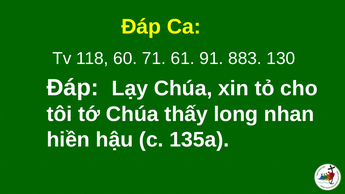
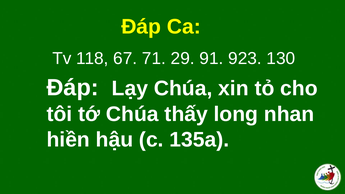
60: 60 -> 67
61: 61 -> 29
883: 883 -> 923
